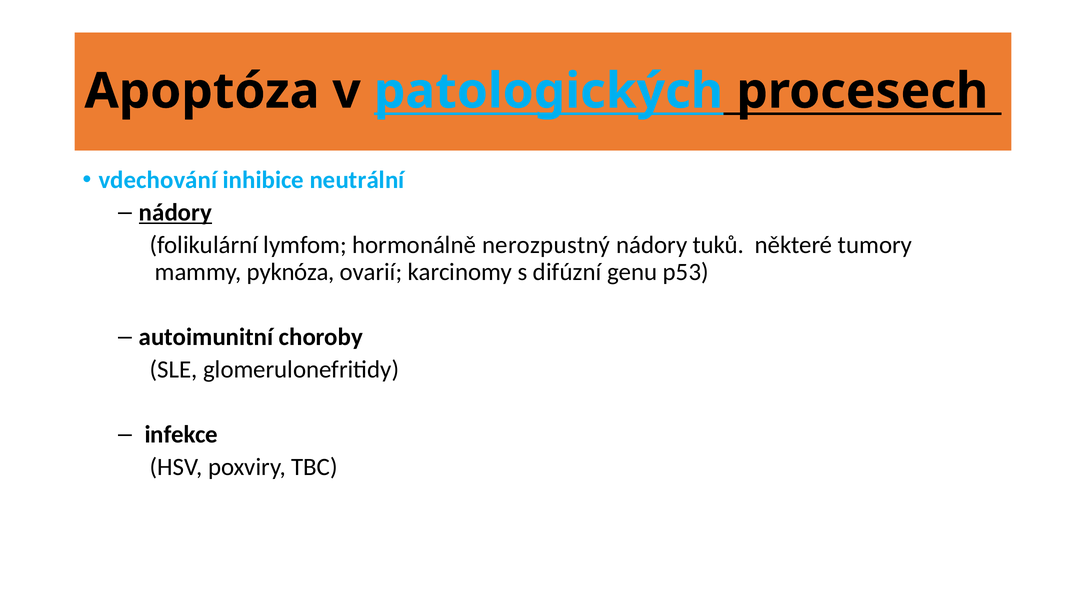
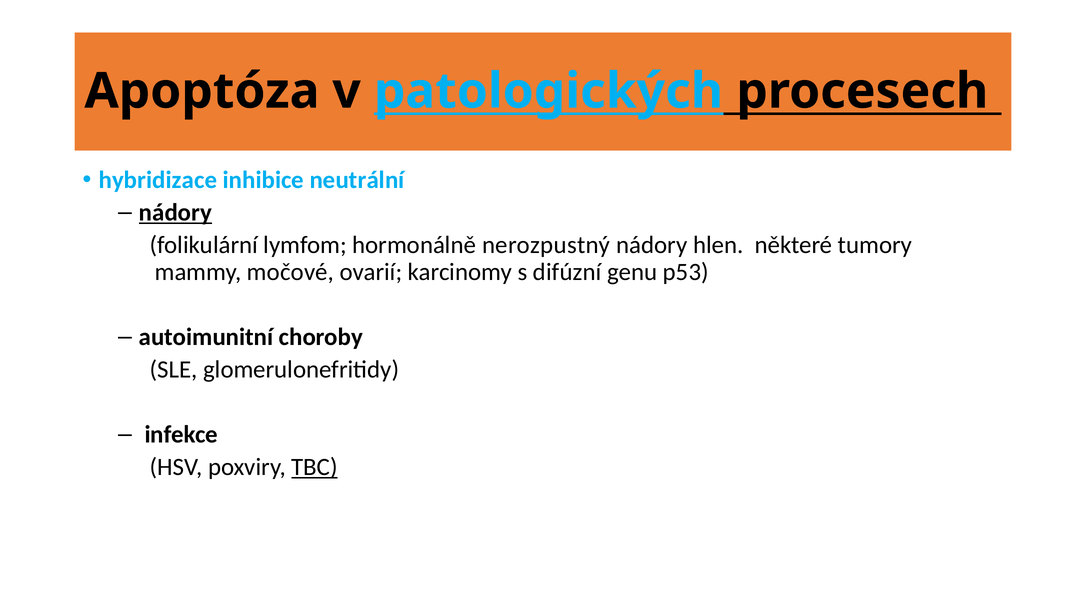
vdechování: vdechování -> hybridizace
tuků: tuků -> hlen
pyknóza: pyknóza -> močové
TBC underline: none -> present
